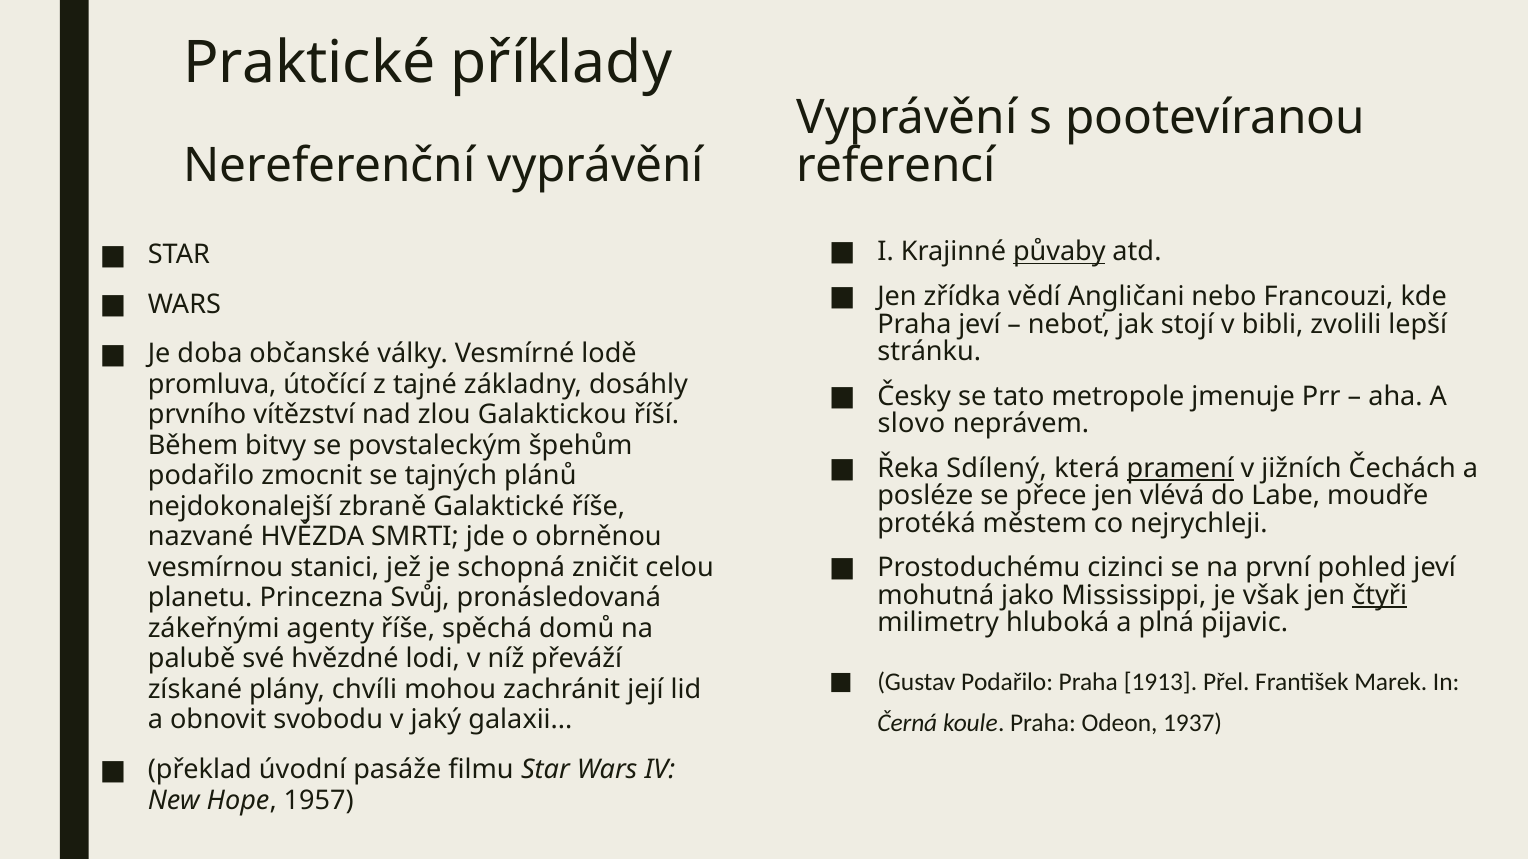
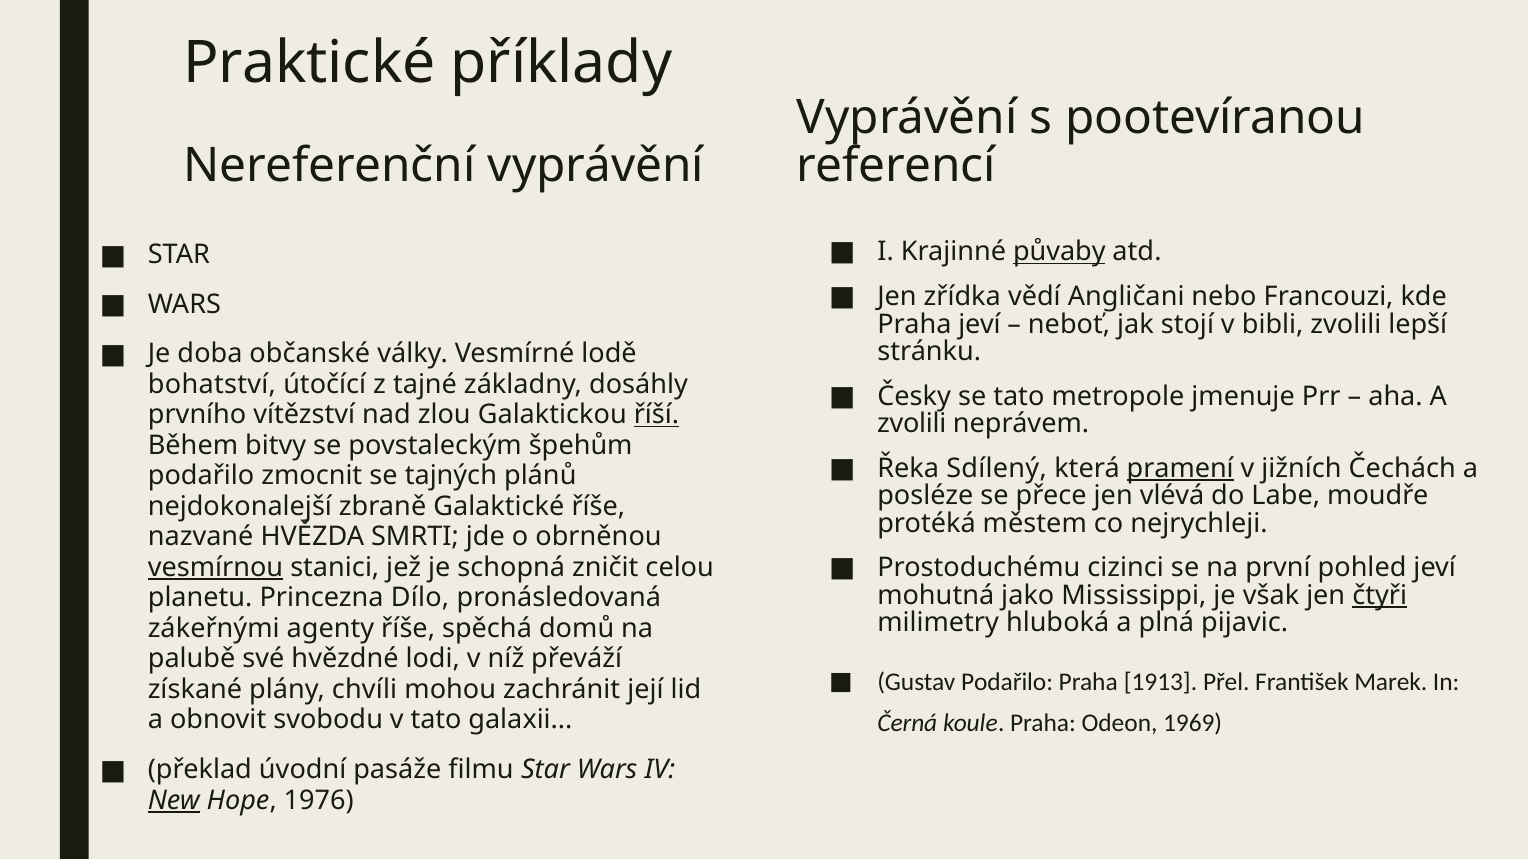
promluva: promluva -> bohatství
říší underline: none -> present
slovo at (911, 424): slovo -> zvolili
vesmírnou underline: none -> present
Svůj: Svůj -> Dílo
v jaký: jaký -> tato
1937: 1937 -> 1969
New underline: none -> present
1957: 1957 -> 1976
